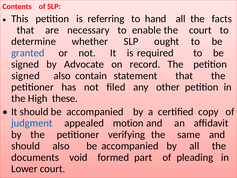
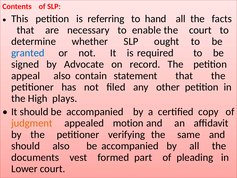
signed at (26, 76): signed -> appeal
these: these -> plays
judgment colour: blue -> orange
void: void -> vest
